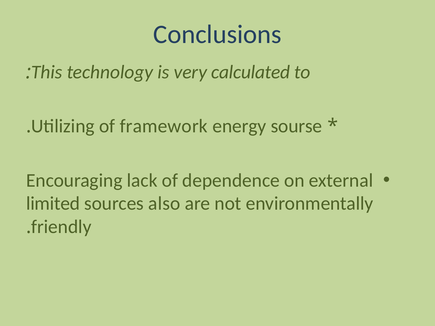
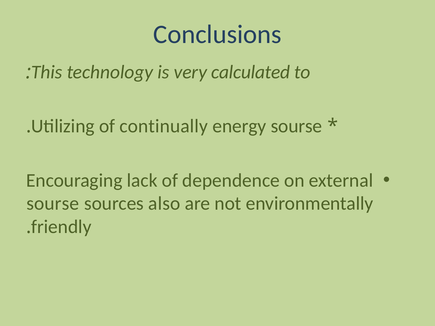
framework: framework -> continually
limited at (53, 204): limited -> sourse
